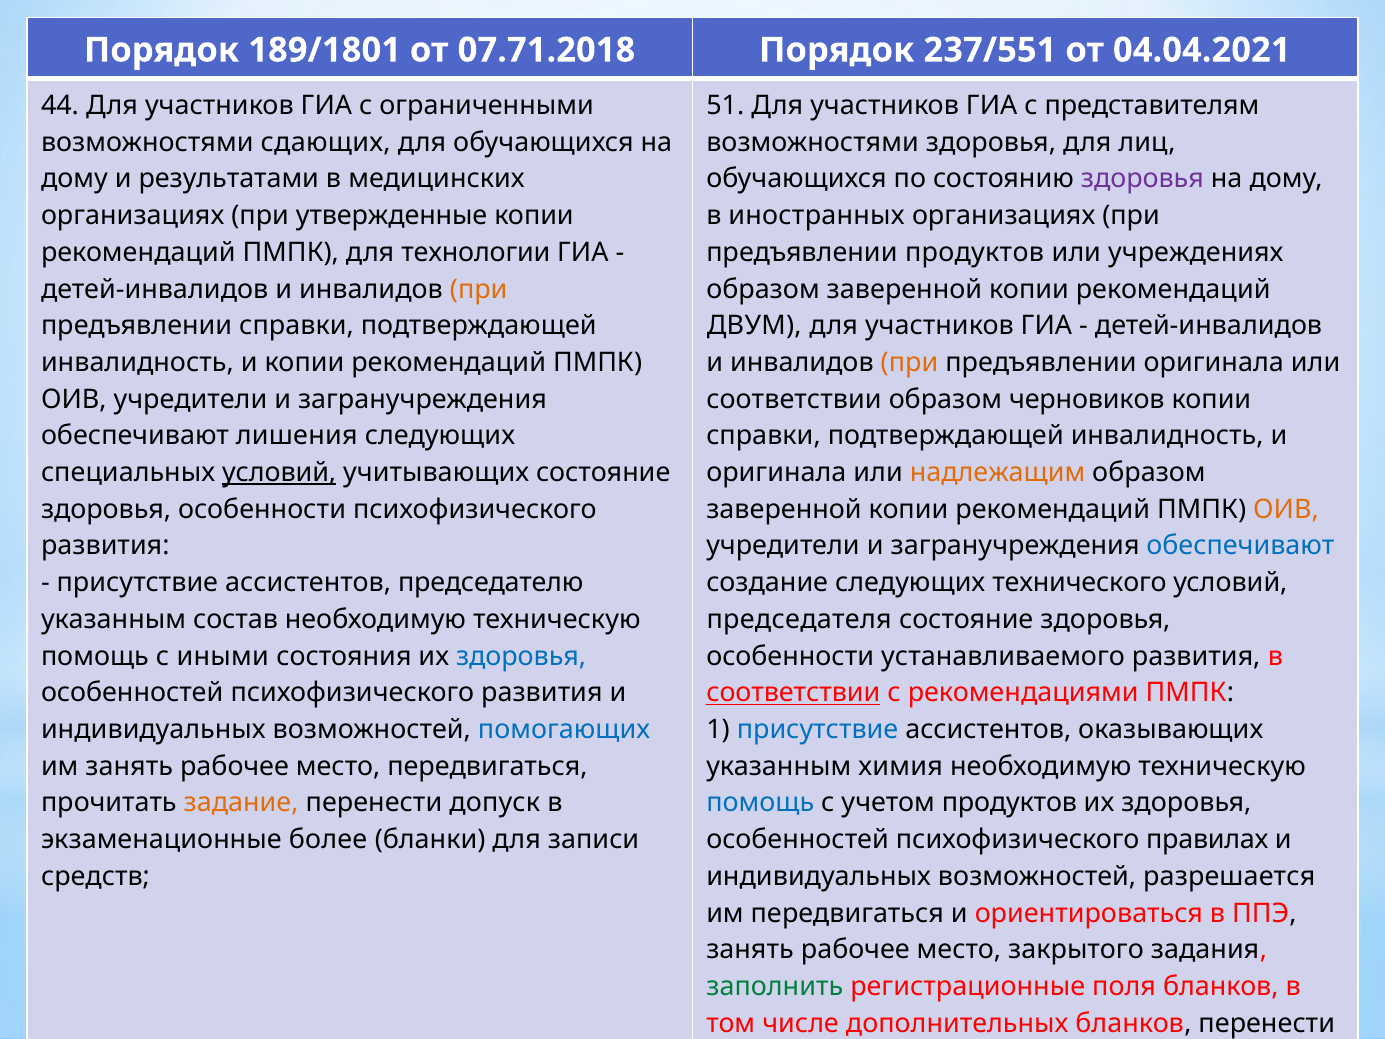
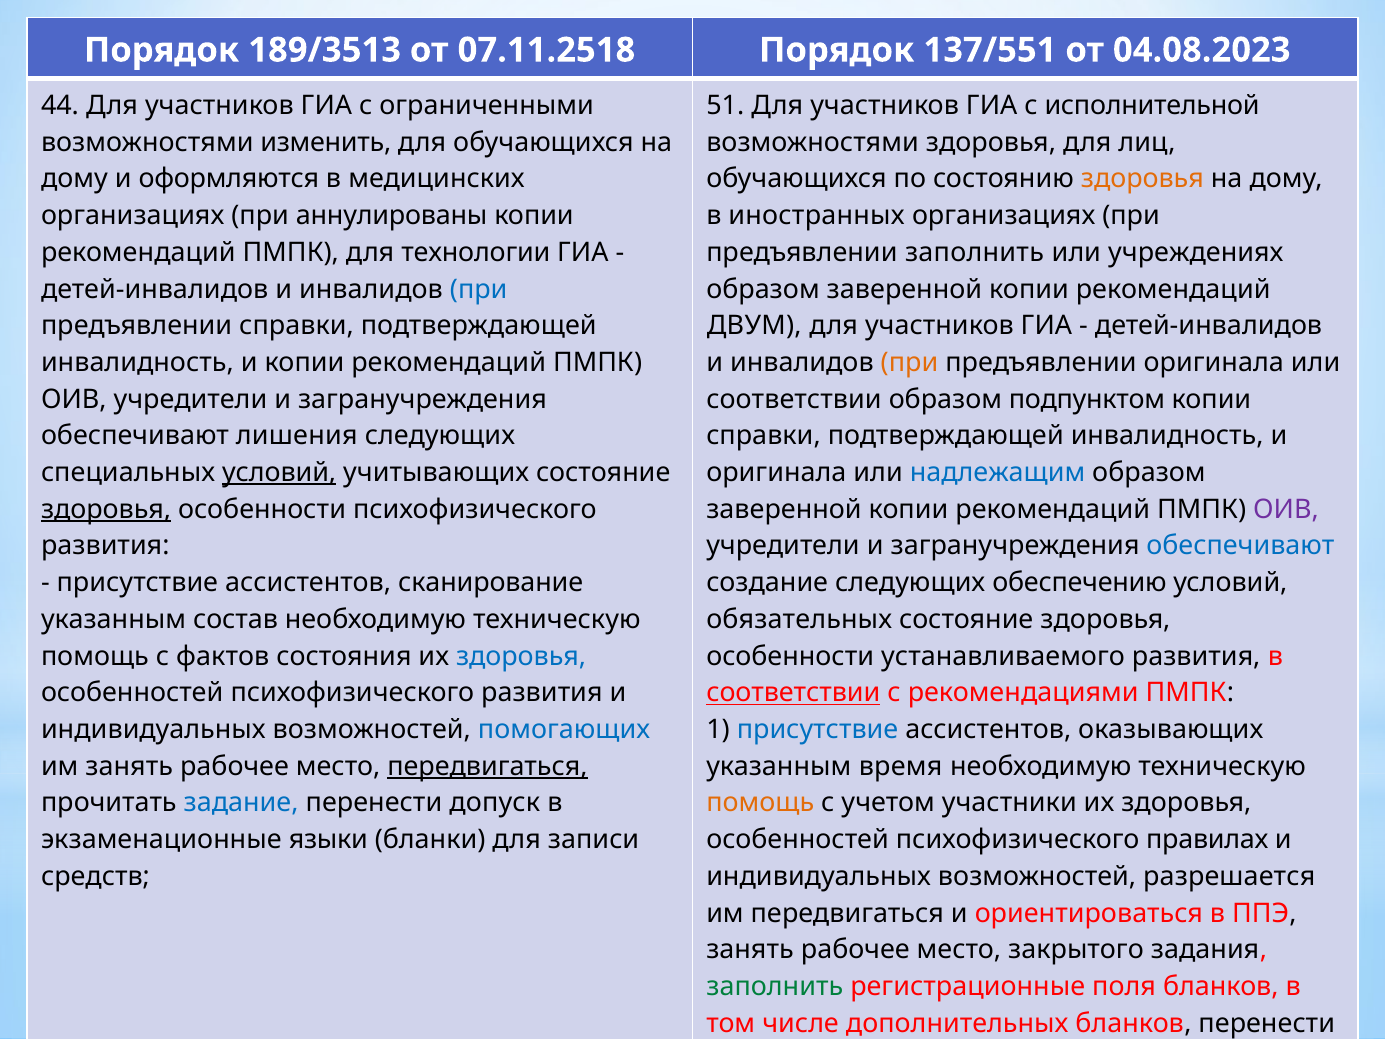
189/1801: 189/1801 -> 189/3513
07.71.2018: 07.71.2018 -> 07.11.2518
237/551: 237/551 -> 137/551
04.04.2021: 04.04.2021 -> 04.08.2023
представителям: представителям -> исполнительной
сдающих: сдающих -> изменить
результатами: результатами -> оформляются
здоровья at (1142, 179) colour: purple -> orange
утвержденные: утвержденные -> аннулированы
предъявлении продуктов: продуктов -> заполнить
при at (479, 289) colour: orange -> blue
черновиков: черновиков -> подпунктом
надлежащим colour: orange -> blue
здоровья at (106, 509) underline: none -> present
ОИВ at (1286, 509) colour: orange -> purple
председателю: председателю -> сканирование
технического: технического -> обеспечению
председателя: председателя -> обязательных
иными: иными -> фактов
передвигаться at (487, 766) underline: none -> present
химия: химия -> время
задание colour: orange -> blue
помощь at (760, 803) colour: blue -> orange
учетом продуктов: продуктов -> участники
более: более -> языки
